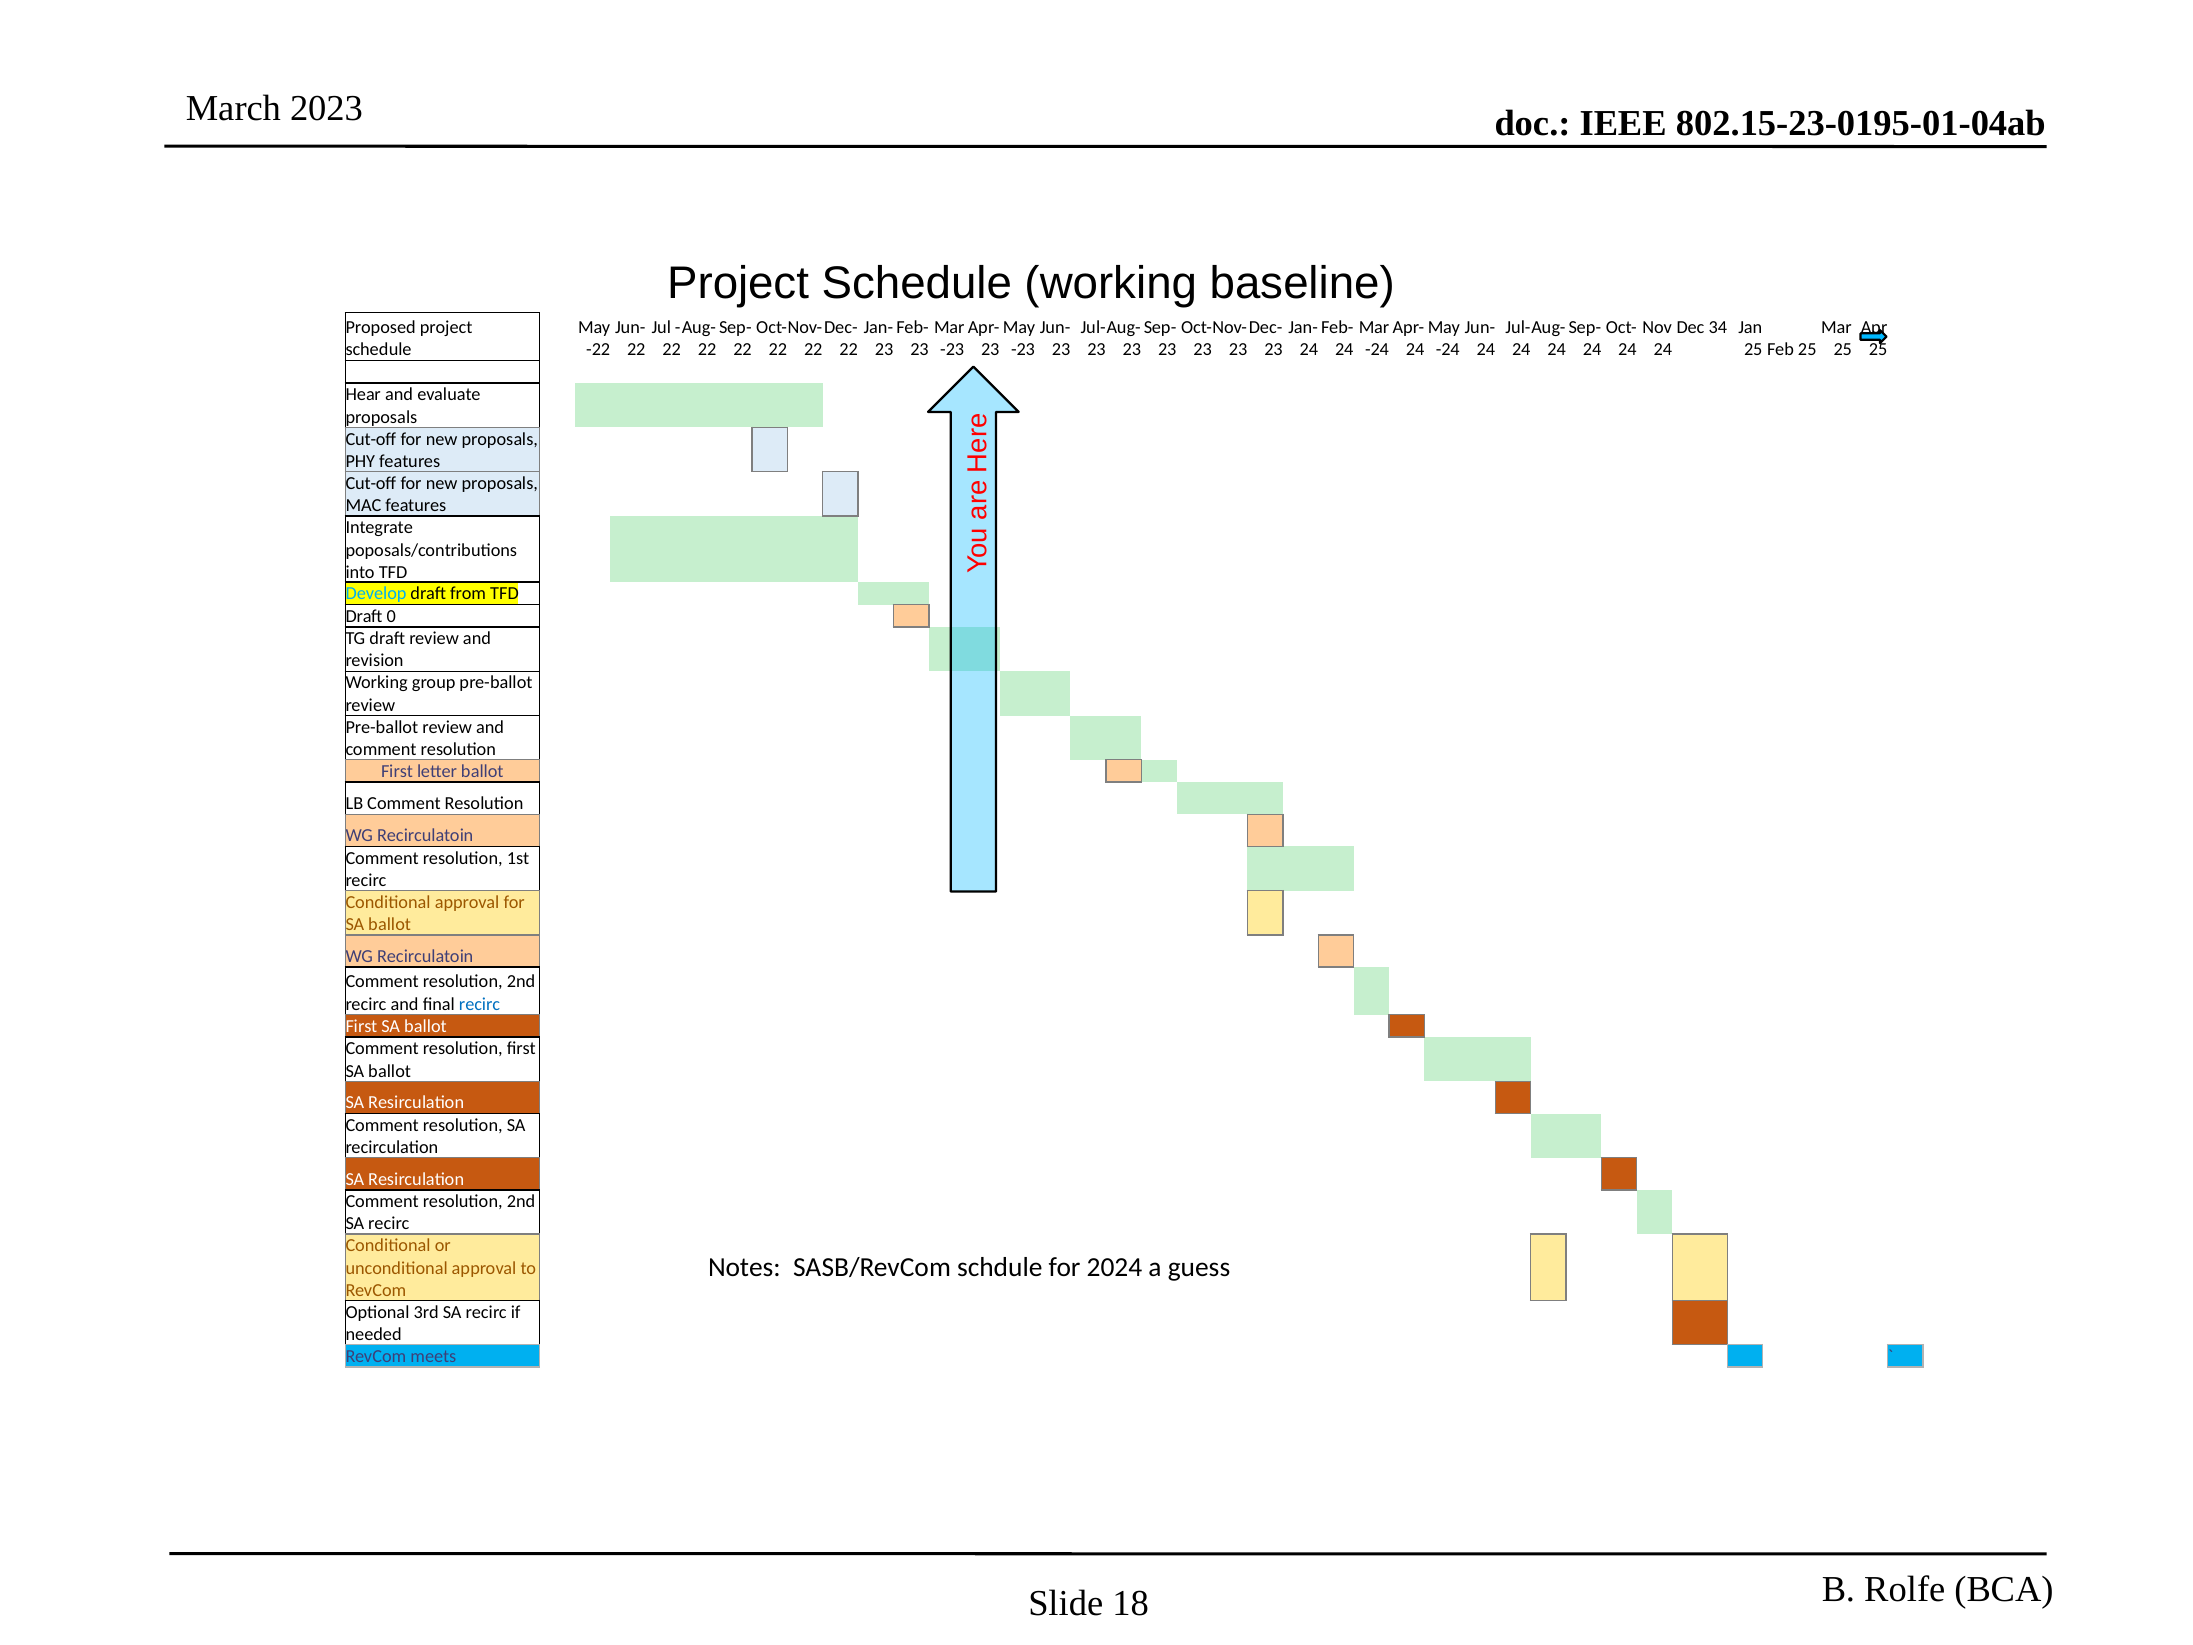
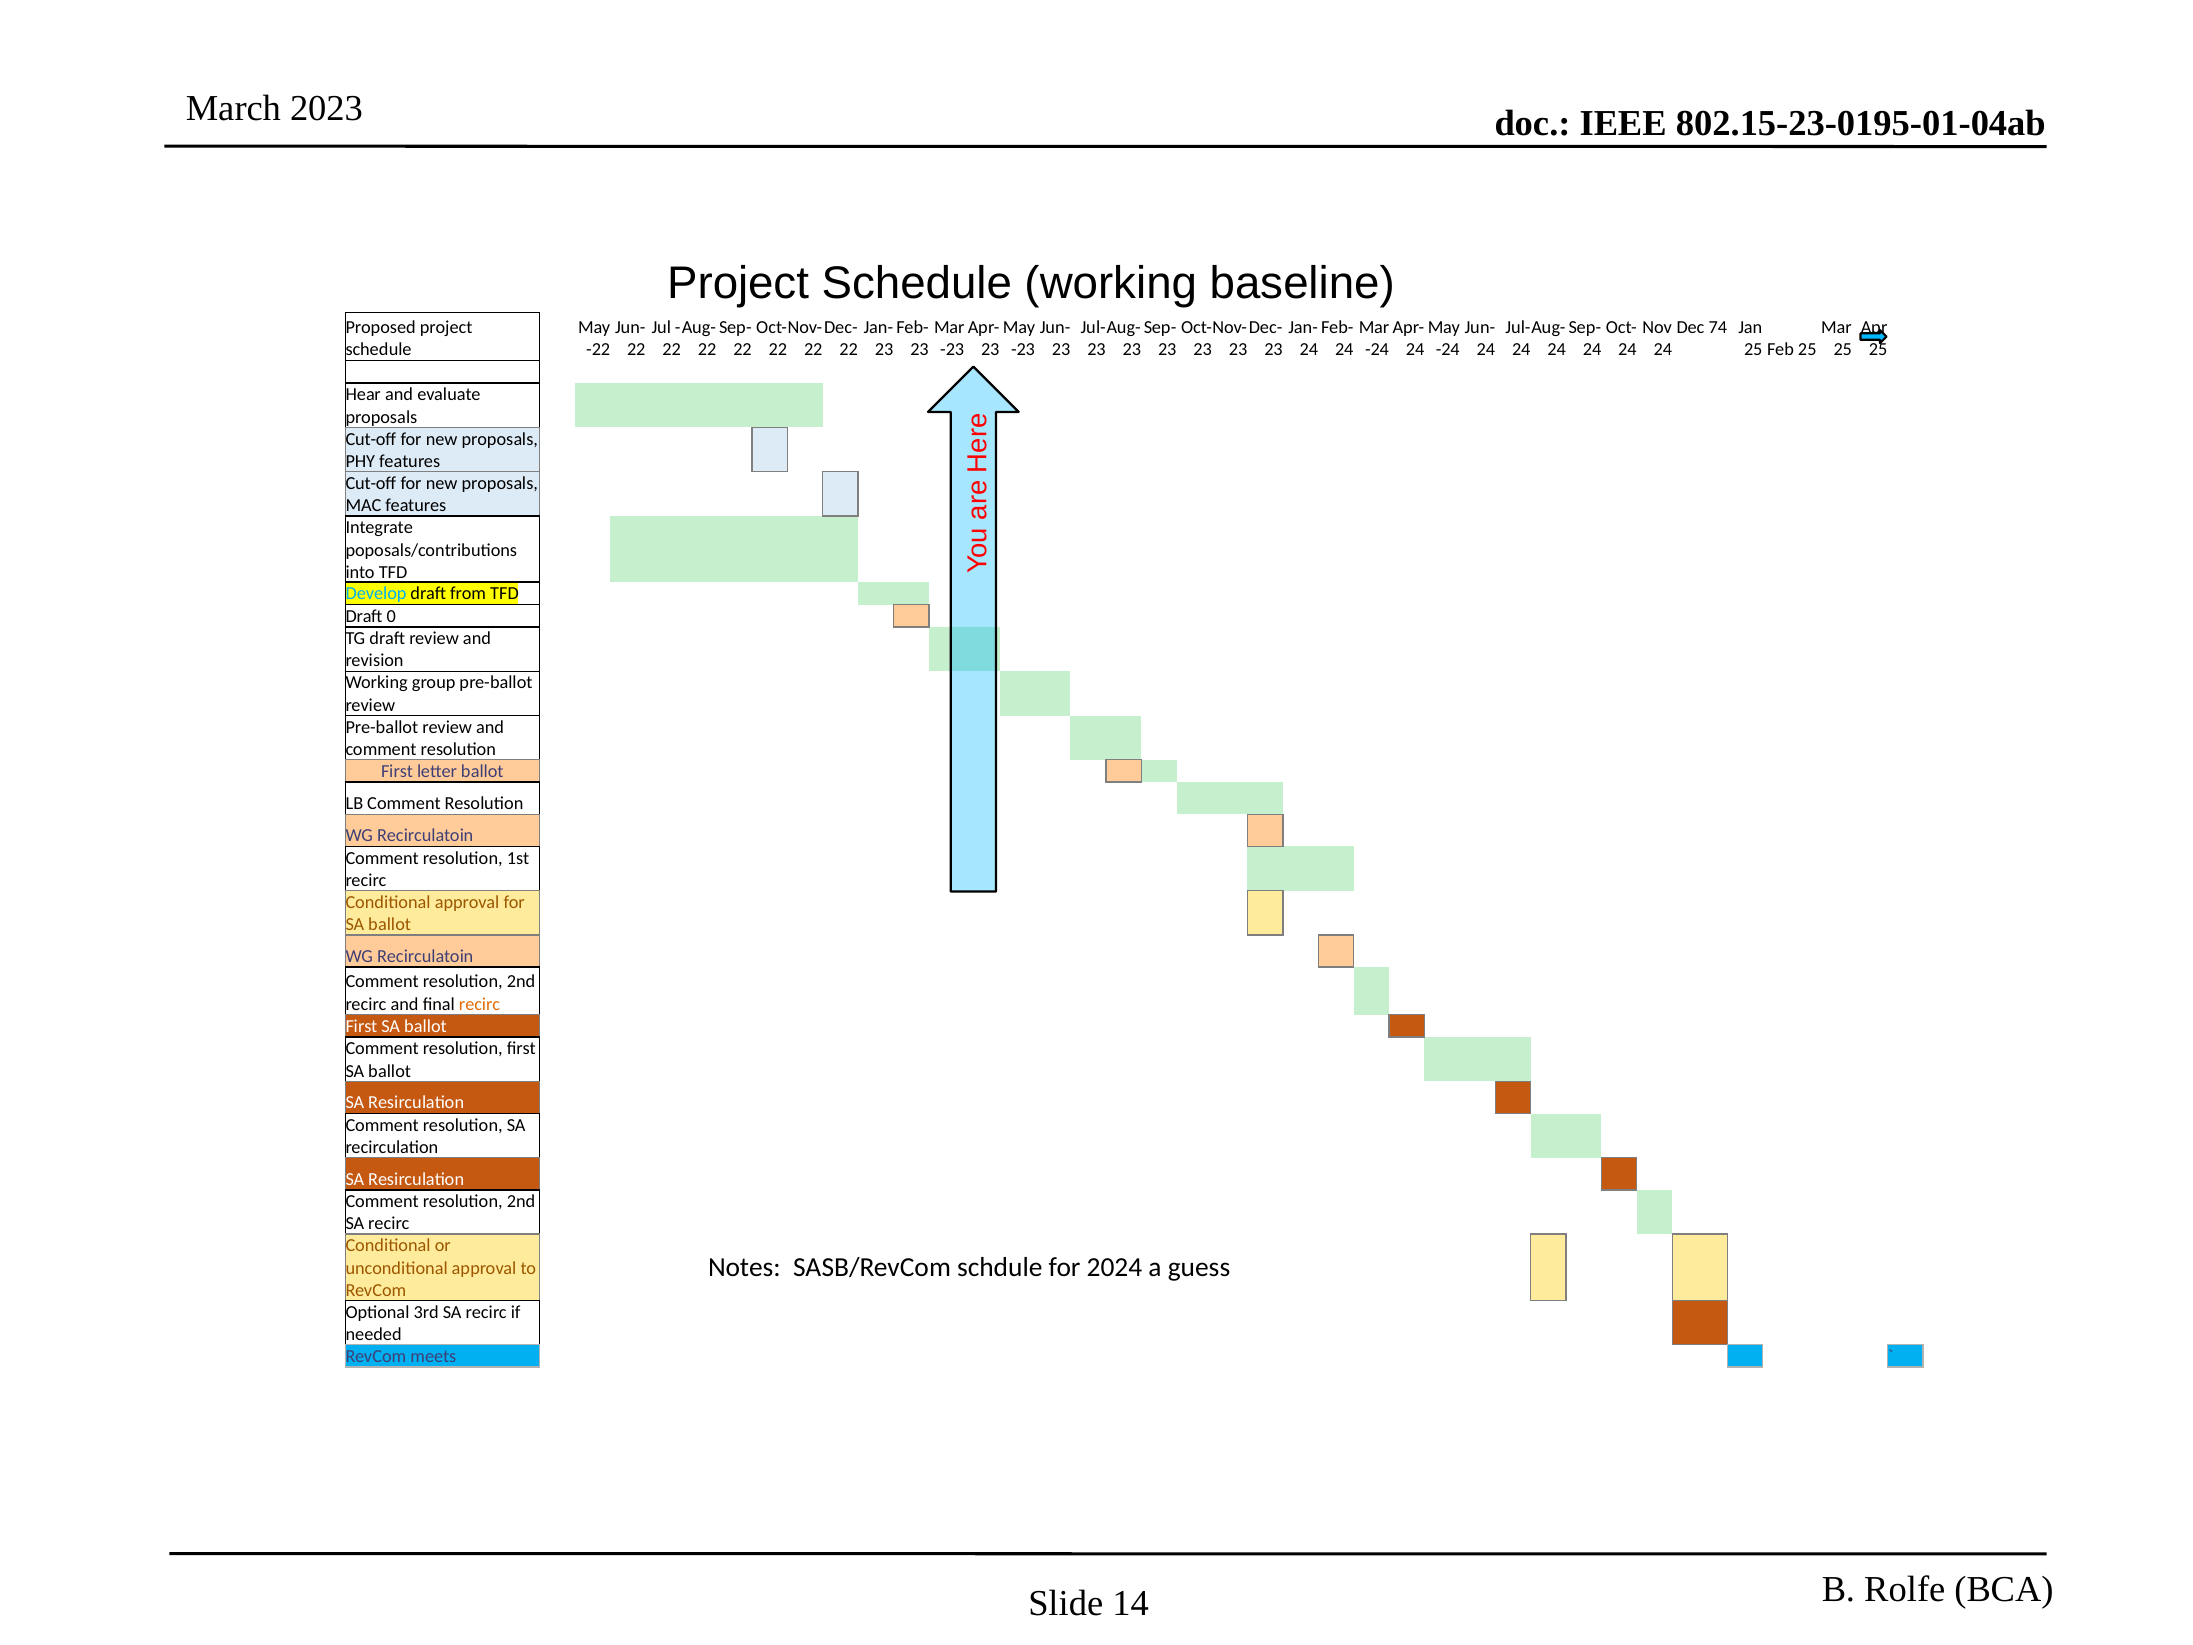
34: 34 -> 74
recirc at (480, 1004) colour: blue -> orange
18: 18 -> 14
